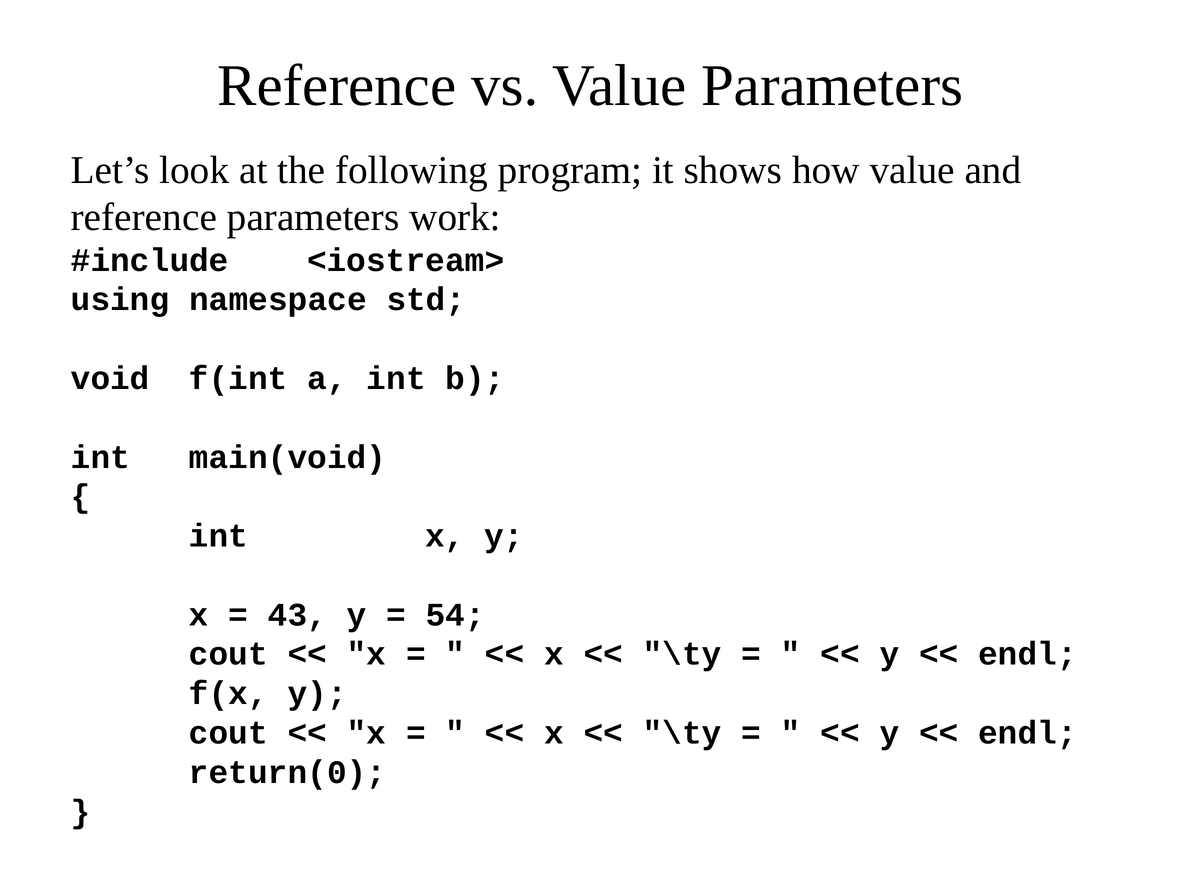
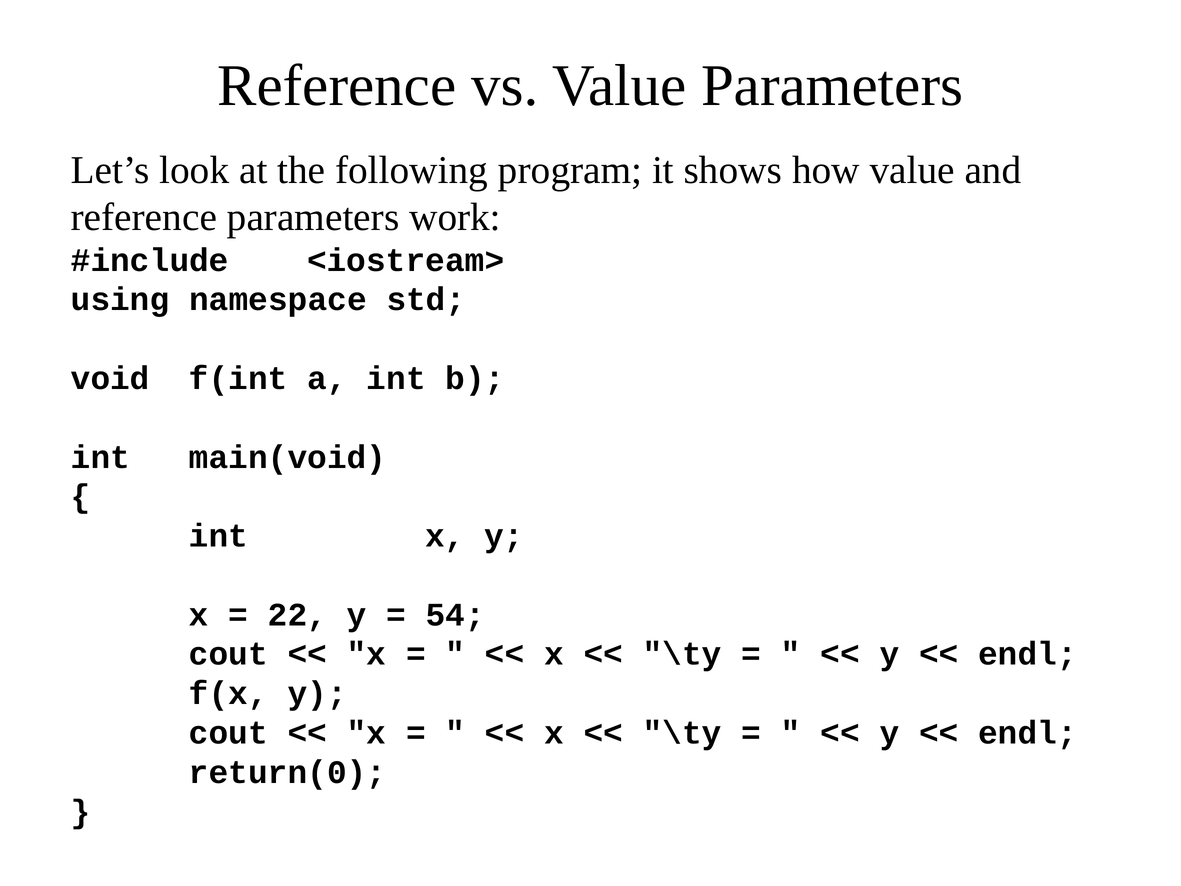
43: 43 -> 22
